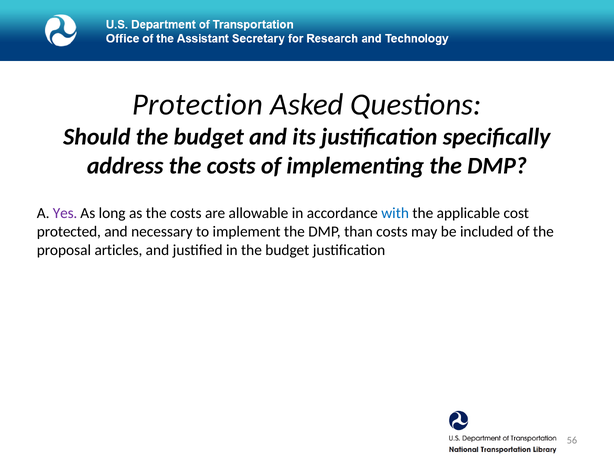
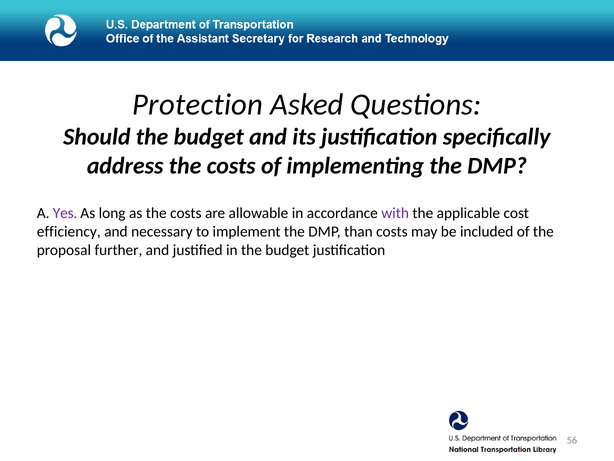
with colour: blue -> purple
protected: protected -> efficiency
articles: articles -> further
